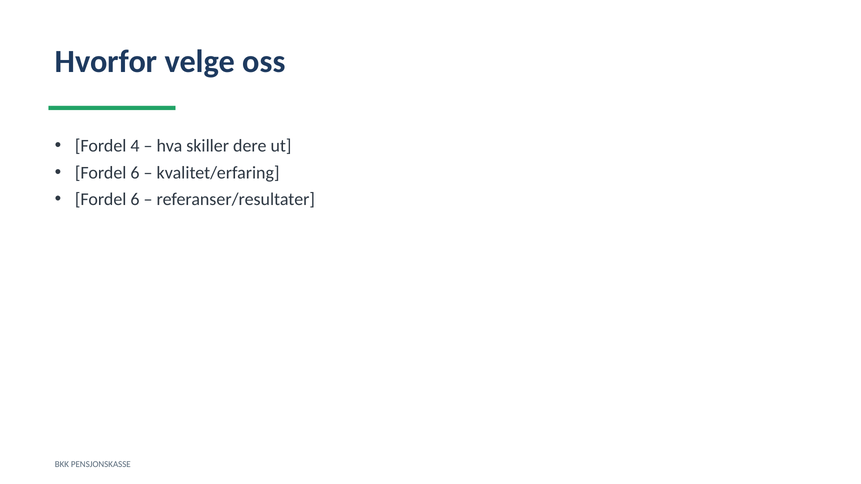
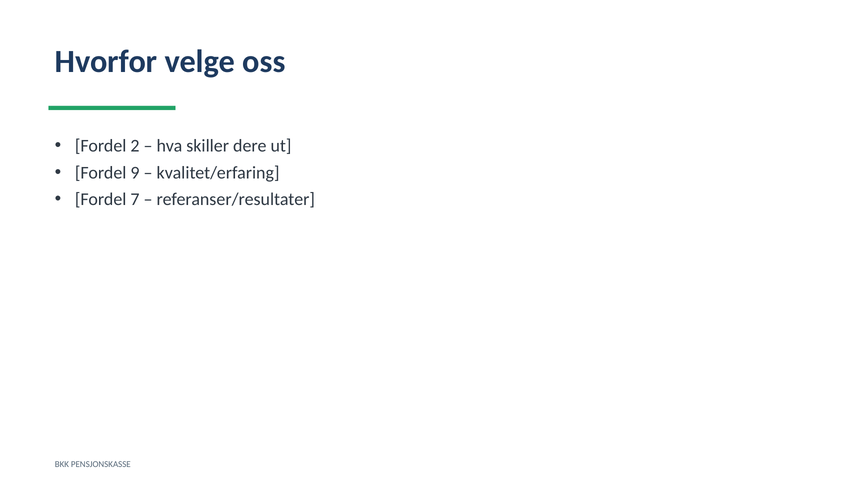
4: 4 -> 2
6 at (135, 173): 6 -> 9
6 at (135, 200): 6 -> 7
